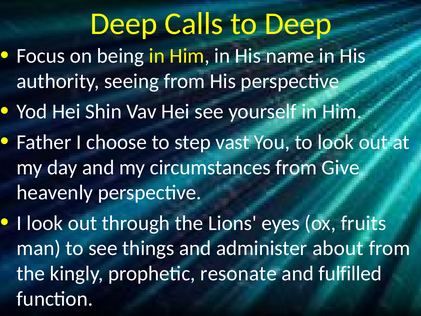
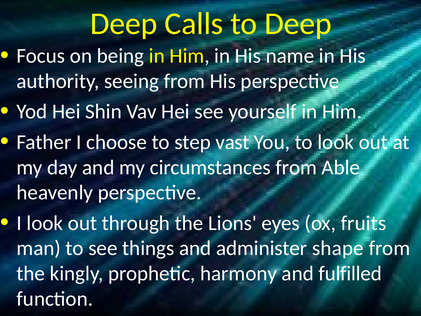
Give: Give -> Able
about: about -> shape
resonate: resonate -> harmony
